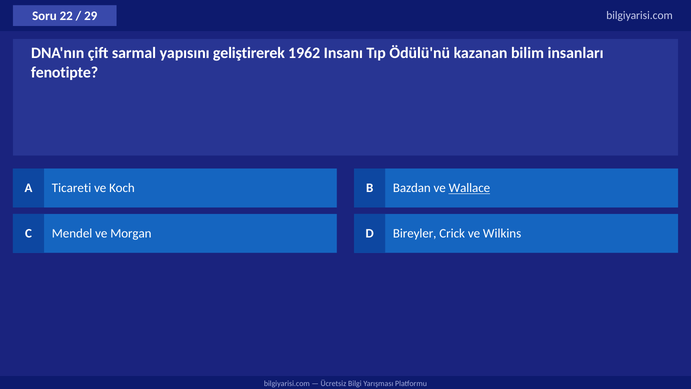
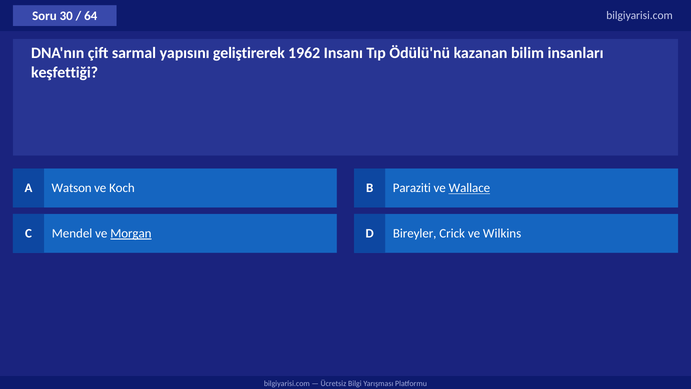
22: 22 -> 30
29: 29 -> 64
fenotipte: fenotipte -> keşfettiği
Ticareti: Ticareti -> Watson
Bazdan: Bazdan -> Paraziti
Morgan underline: none -> present
